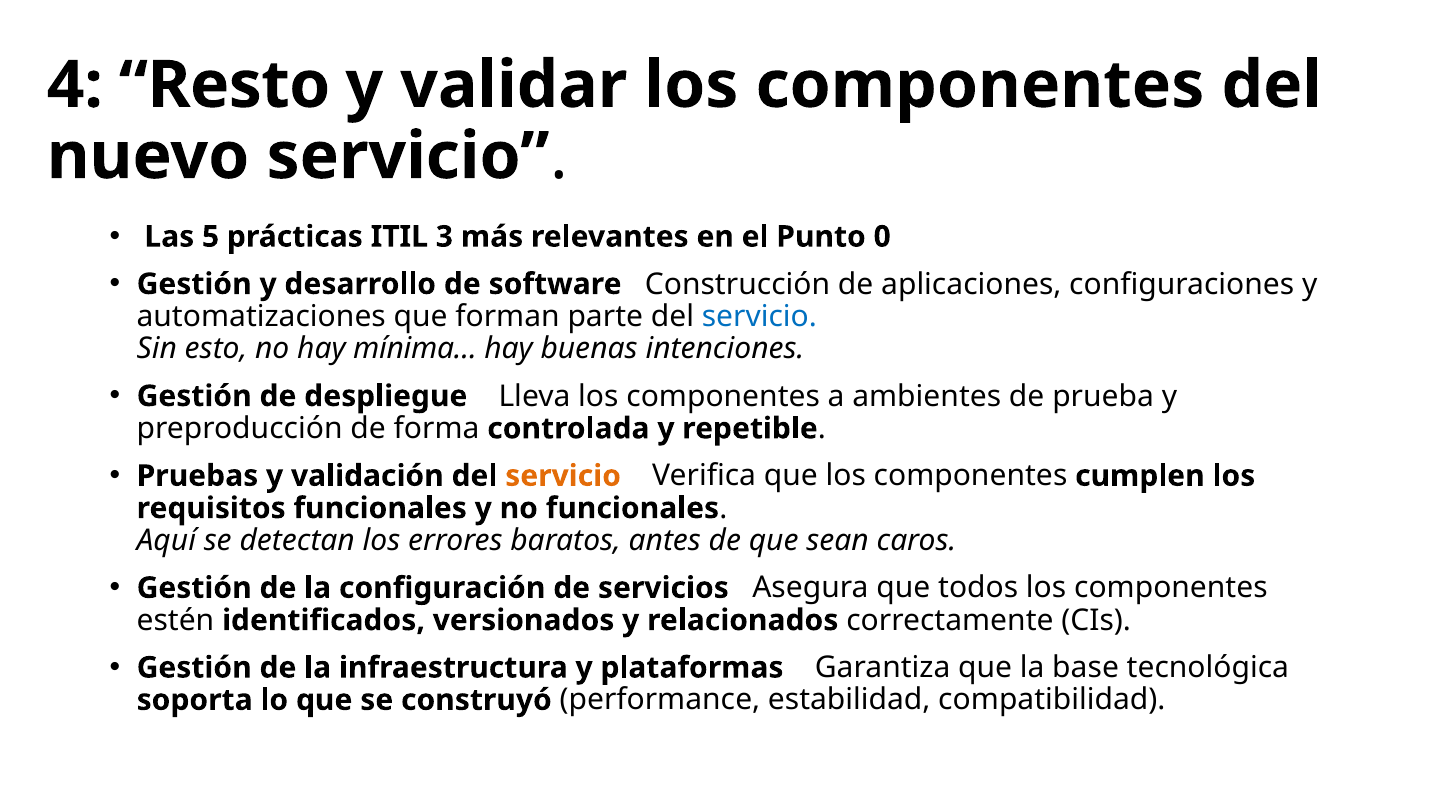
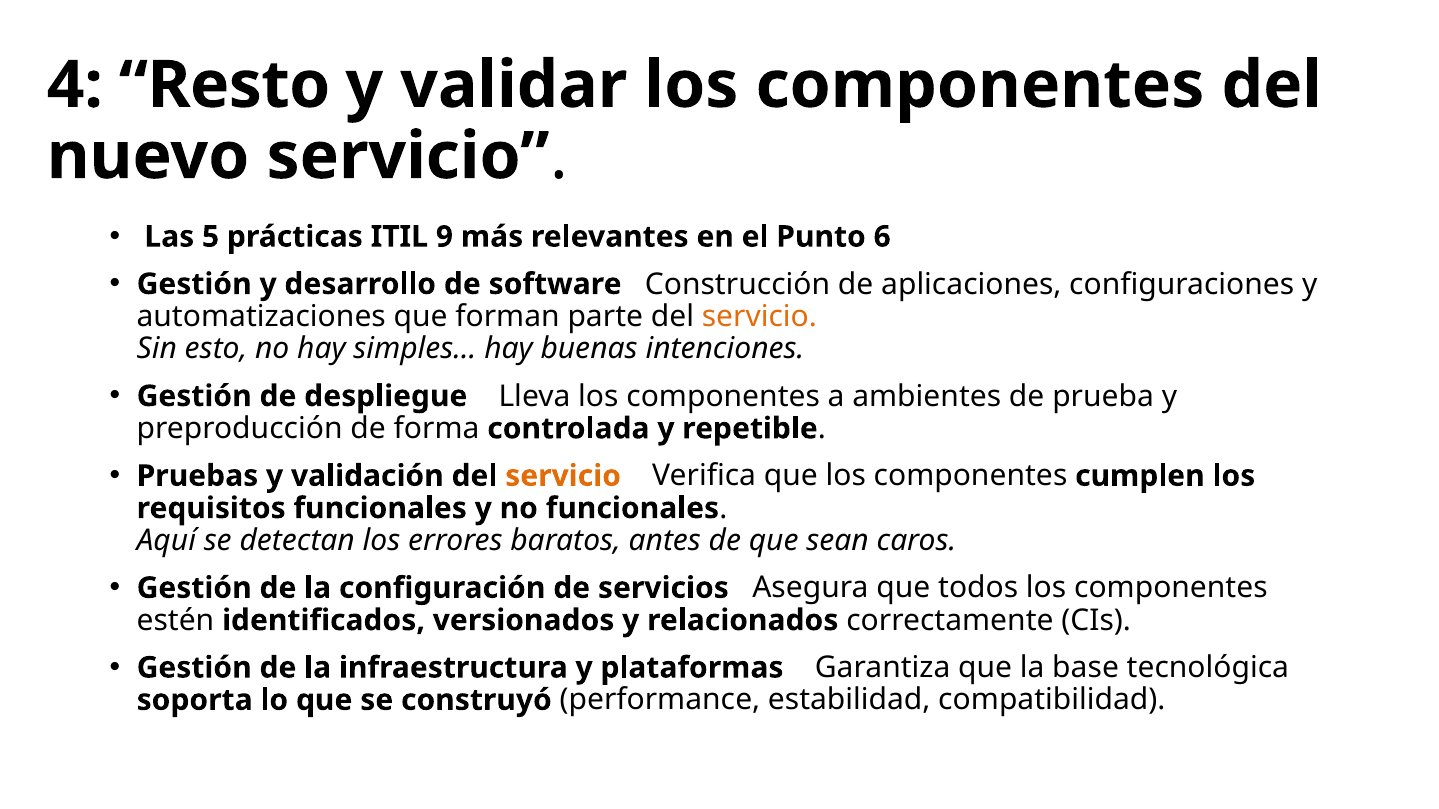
3: 3 -> 9
0: 0 -> 6
servicio at (759, 317) colour: blue -> orange
mínima…: mínima… -> simples…
